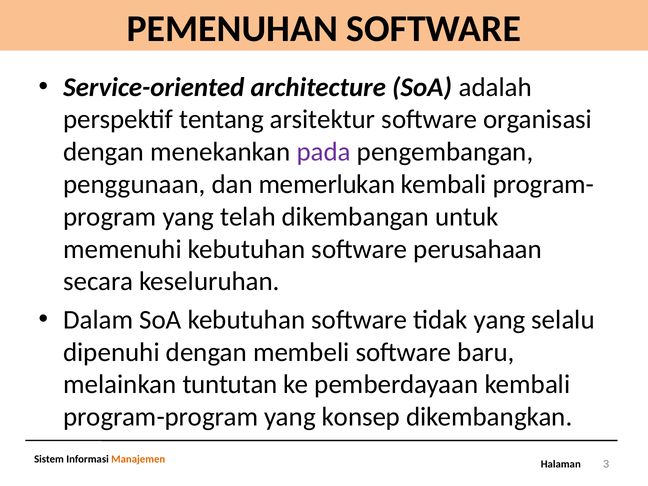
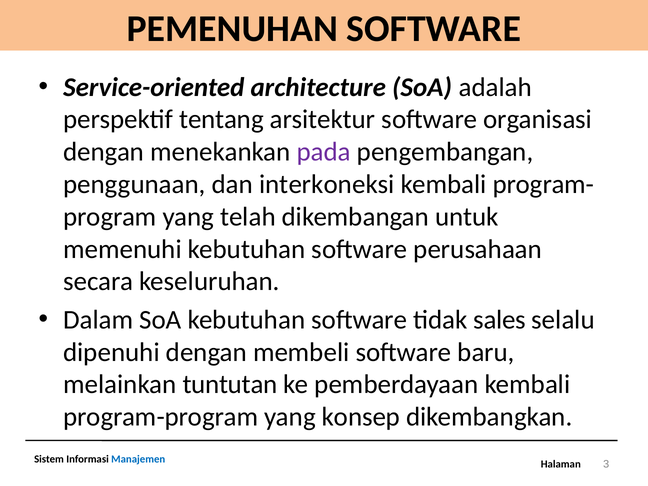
memerlukan: memerlukan -> interkoneksi
tidak yang: yang -> sales
Manajemen colour: orange -> blue
